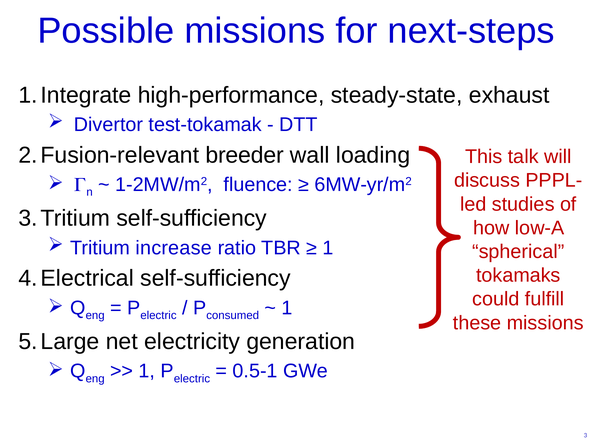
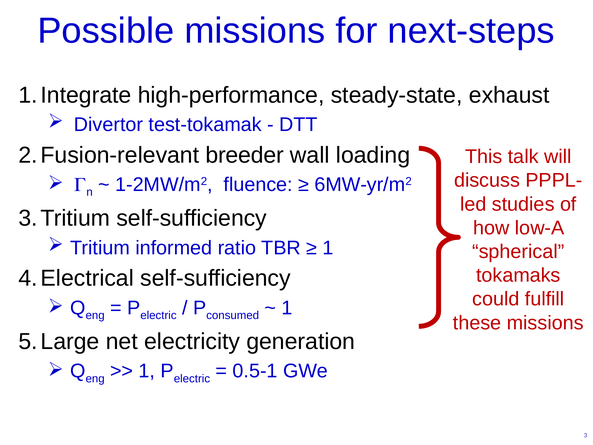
increase: increase -> informed
